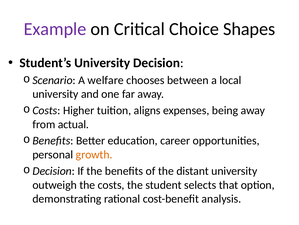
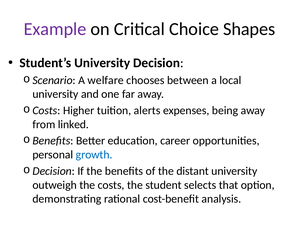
aligns: aligns -> alerts
actual: actual -> linked
growth colour: orange -> blue
